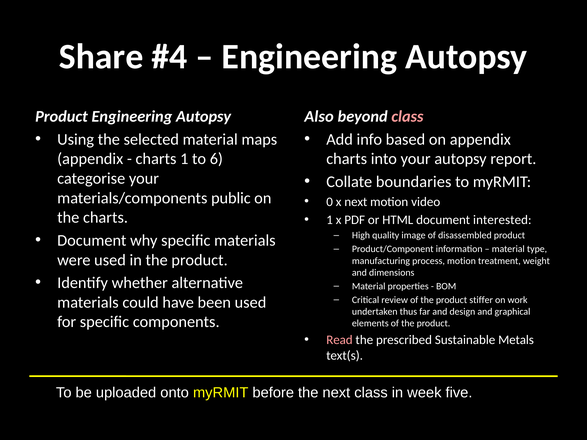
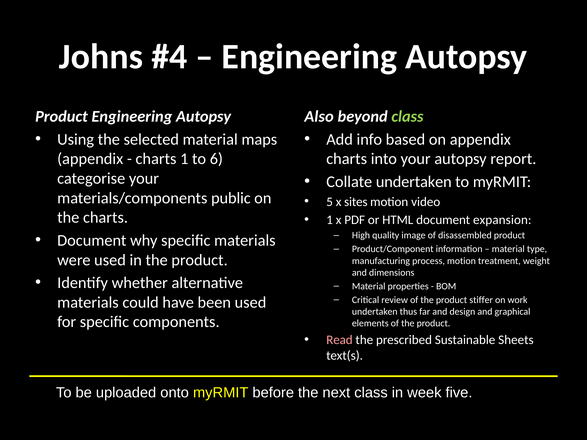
Share: Share -> Johns
class at (407, 117) colour: pink -> light green
Collate boundaries: boundaries -> undertaken
0: 0 -> 5
x next: next -> sites
interested: interested -> expansion
Metals: Metals -> Sheets
